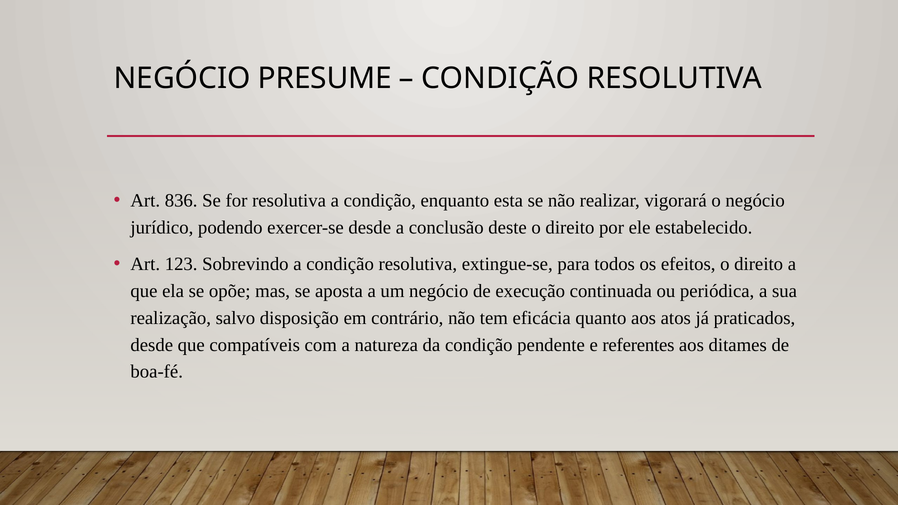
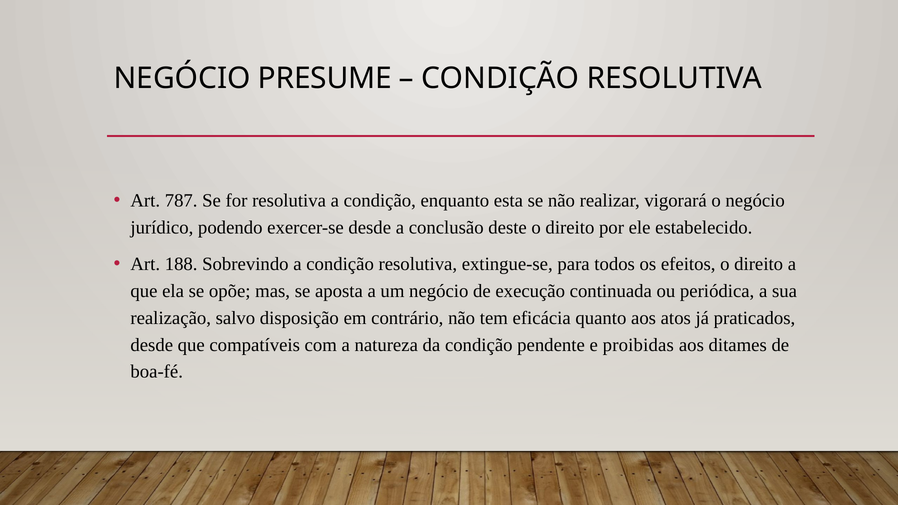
836: 836 -> 787
123: 123 -> 188
referentes: referentes -> proibidas
